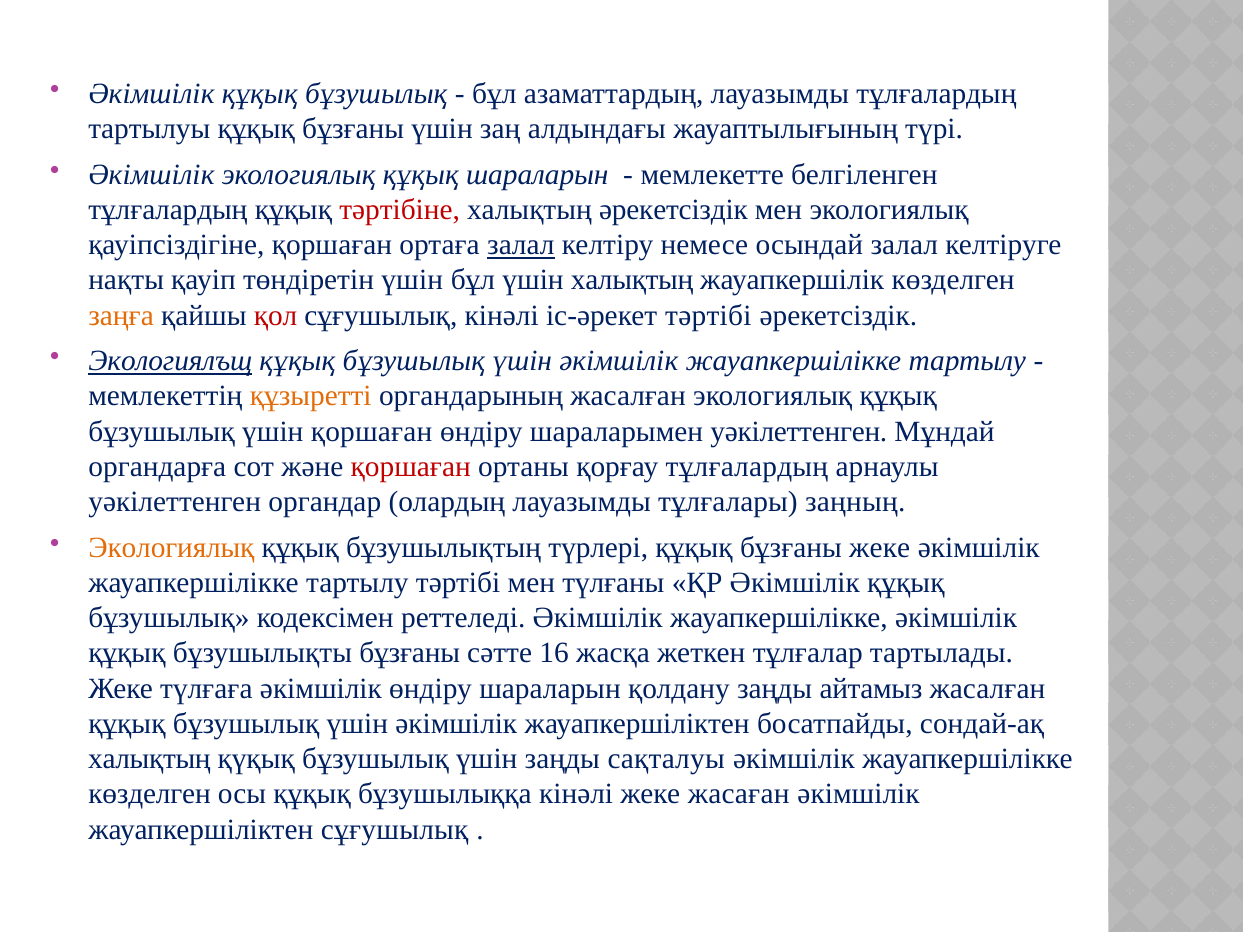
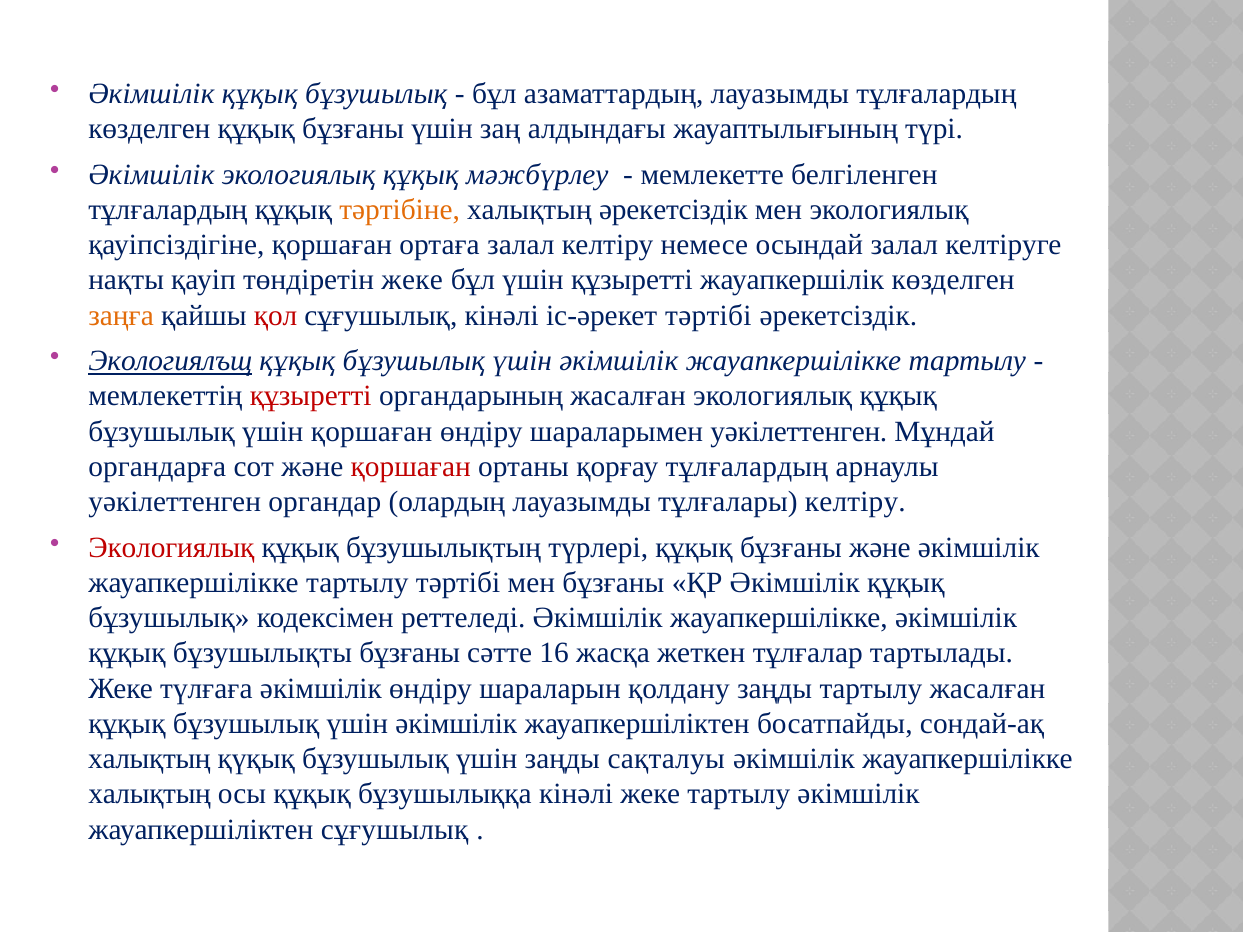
тартылуы at (149, 129): тартылуы -> көзделген
құқық шараларын: шараларын -> мәжбүрлеу
тәртібіне colour: red -> orange
залал at (521, 245) underline: present -> none
төндіретін үшін: үшін -> жеке
үшін халықтың: халықтың -> құзыретті
құзыретті at (311, 396) colour: orange -> red
тұлғалары заңның: заңның -> келтіру
Экологиялық at (171, 548) colour: orange -> red
бұзғаны жеке: жеке -> және
мен түлғаны: түлғаны -> бұзғаны
заңды айтамыз: айтамыз -> тартылу
көзделген at (150, 794): көзделген -> халықтың
жеке жасаған: жасаған -> тартылу
